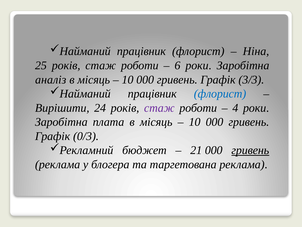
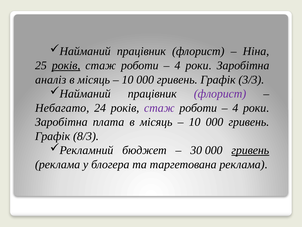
років at (66, 65) underline: none -> present
6 at (177, 65): 6 -> 4
флорист at (220, 94) colour: blue -> purple
Вирішити: Вирішити -> Небагато
0/3: 0/3 -> 8/3
21: 21 -> 30
